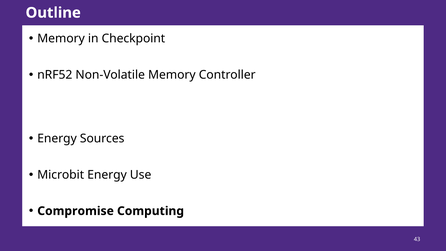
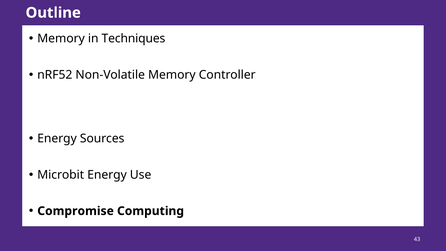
Checkpoint: Checkpoint -> Techniques
